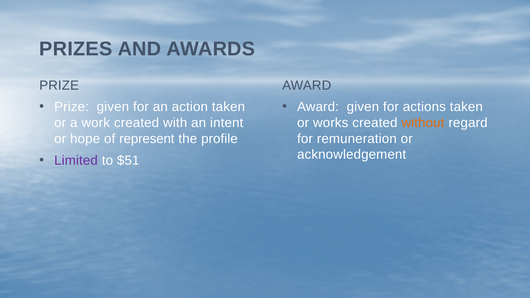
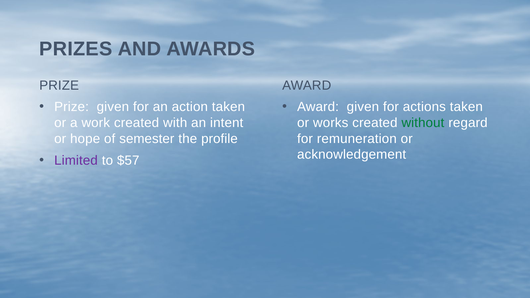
without colour: orange -> green
represent: represent -> semester
$51: $51 -> $57
